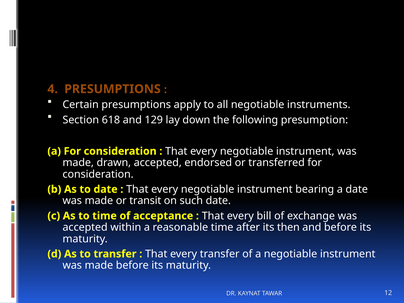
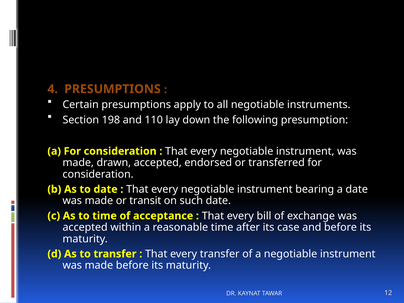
618: 618 -> 198
129: 129 -> 110
then: then -> case
